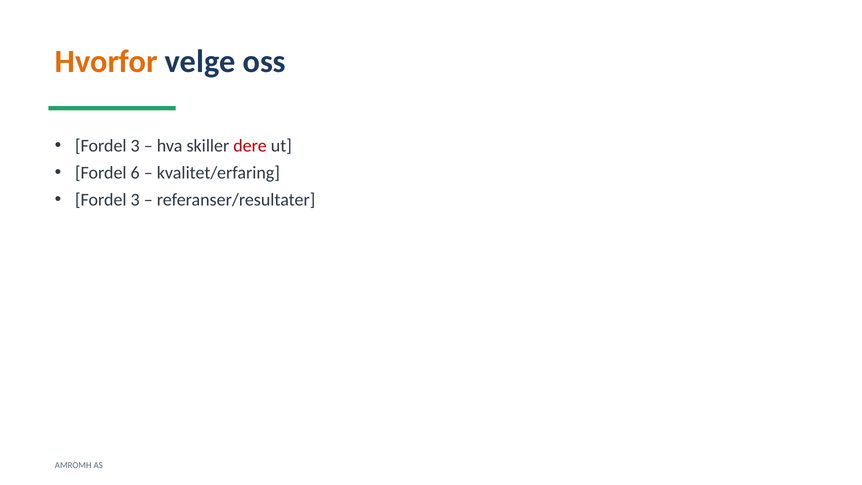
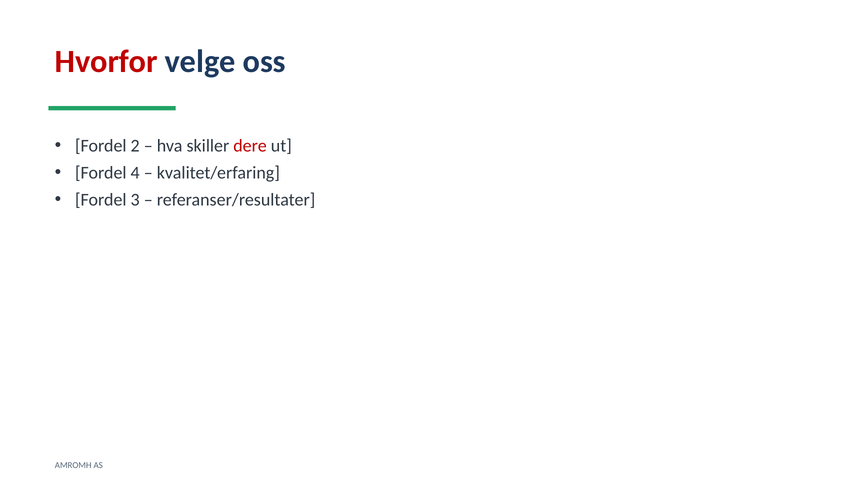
Hvorfor colour: orange -> red
3 at (135, 146): 3 -> 2
6: 6 -> 4
